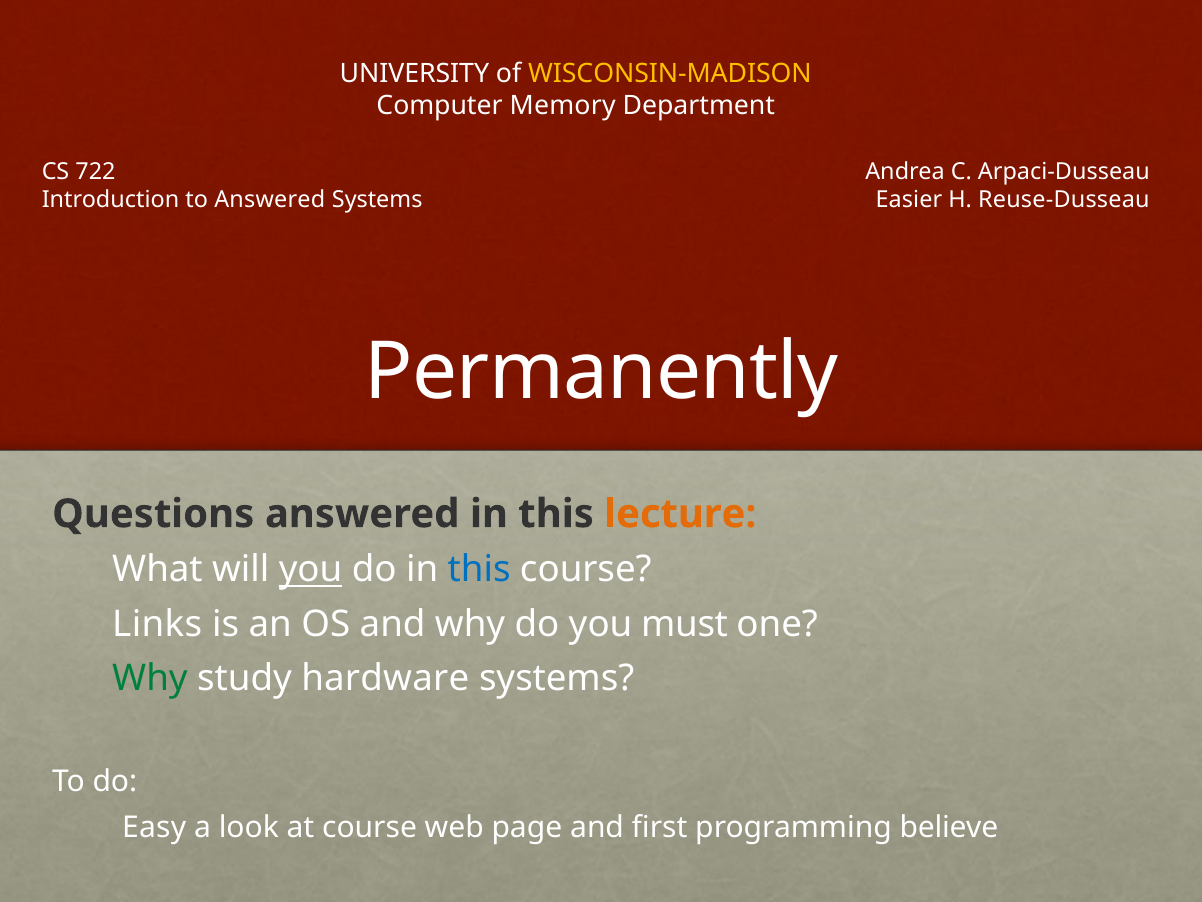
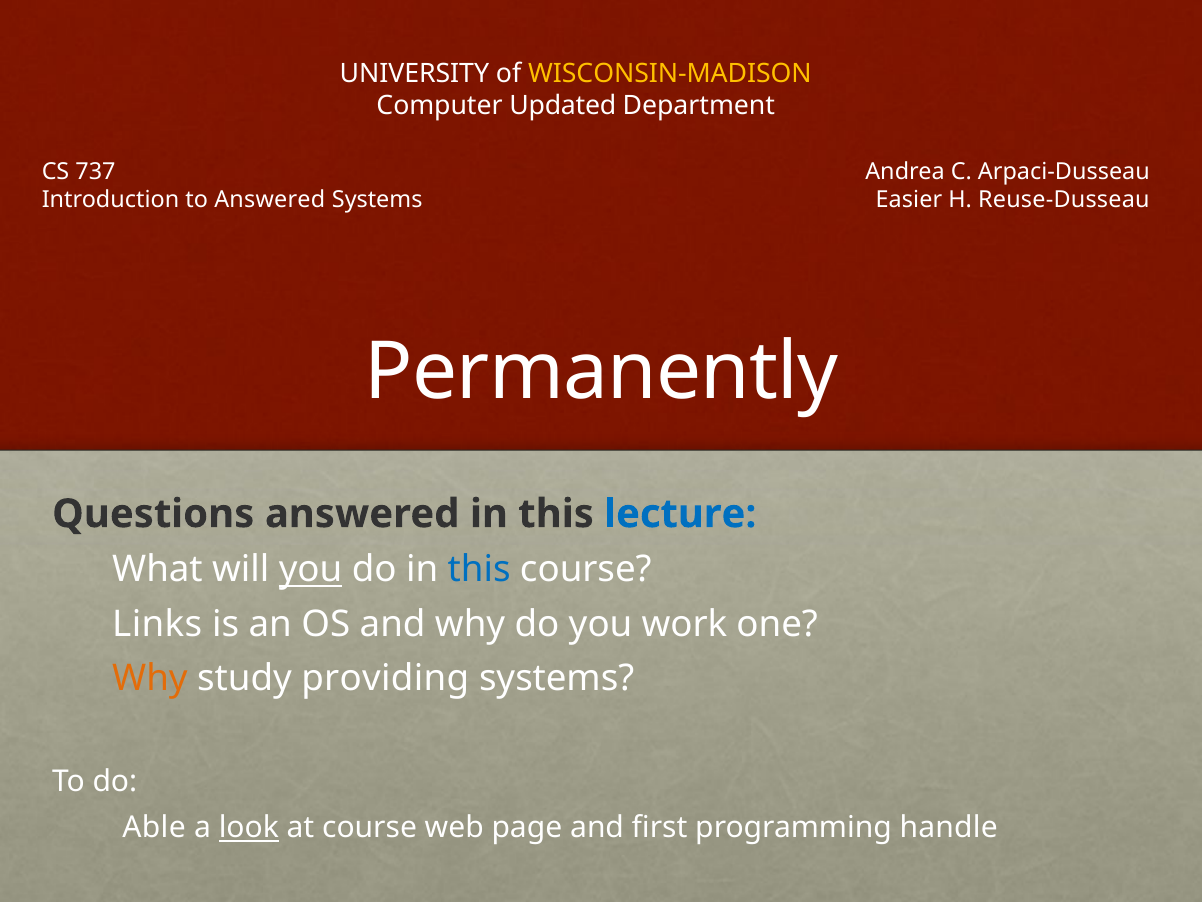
Memory: Memory -> Updated
722: 722 -> 737
lecture colour: orange -> blue
must: must -> work
Why at (150, 678) colour: green -> orange
hardware: hardware -> providing
Easy: Easy -> Able
look underline: none -> present
believe: believe -> handle
